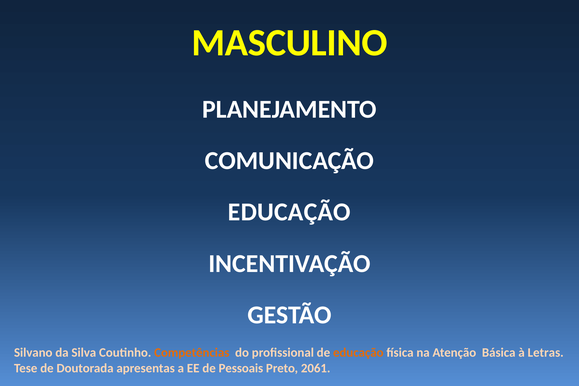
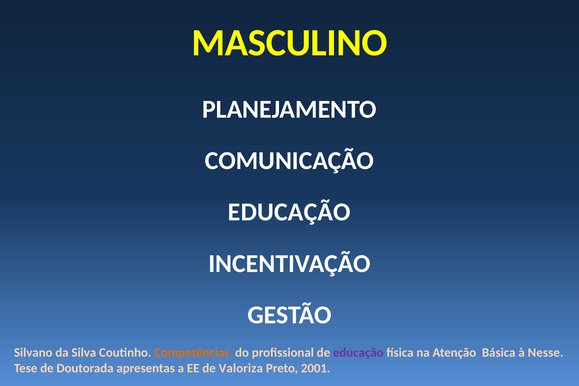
educação at (358, 353) colour: orange -> purple
Letras: Letras -> Nesse
Pessoais: Pessoais -> Valoriza
2061: 2061 -> 2001
